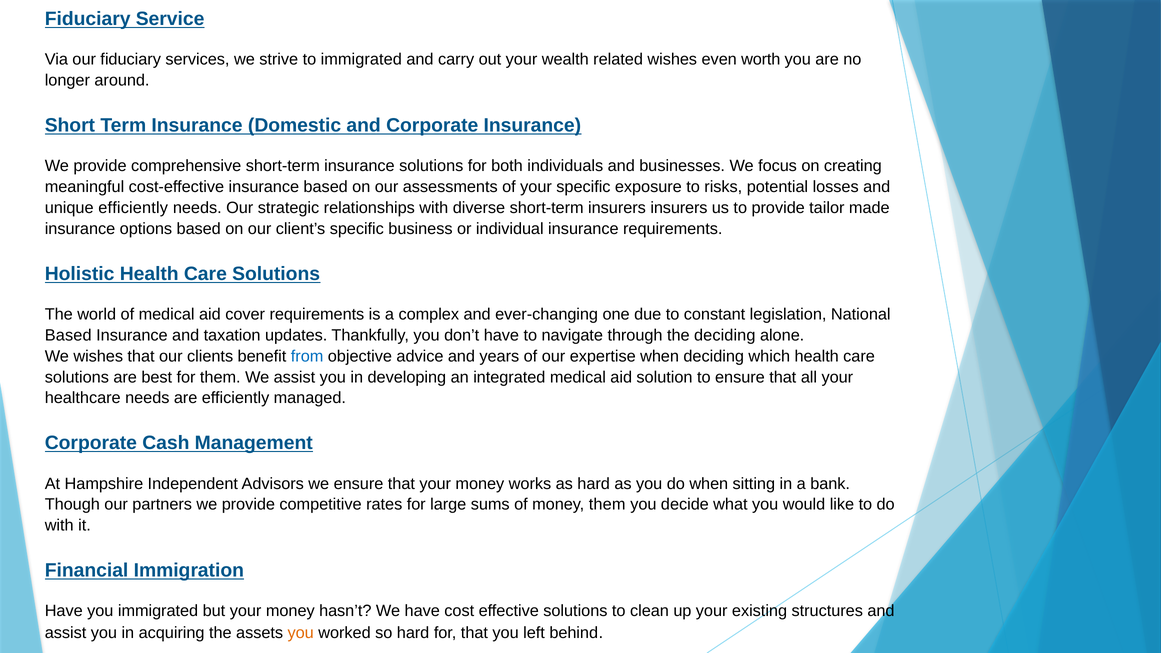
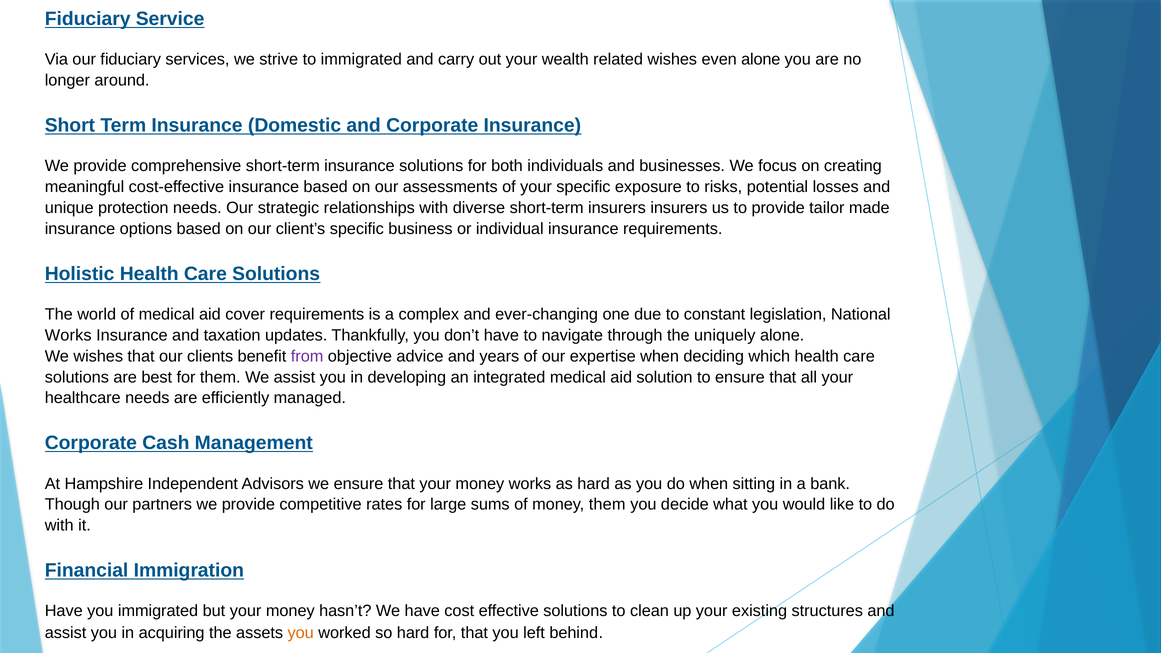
even worth: worth -> alone
unique efficiently: efficiently -> protection
Based at (68, 335): Based -> Works
the deciding: deciding -> uniquely
from colour: blue -> purple
